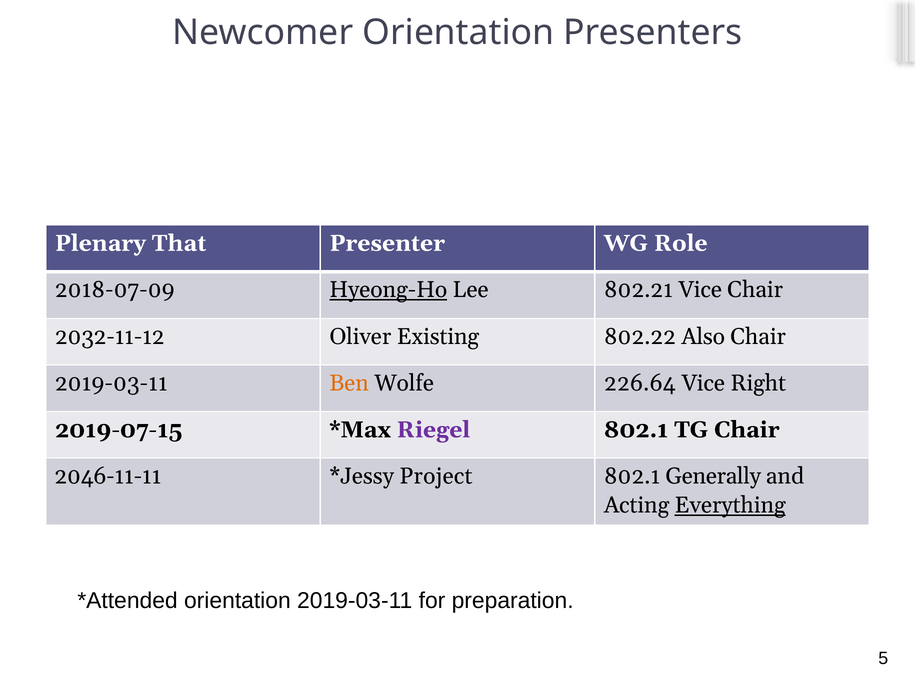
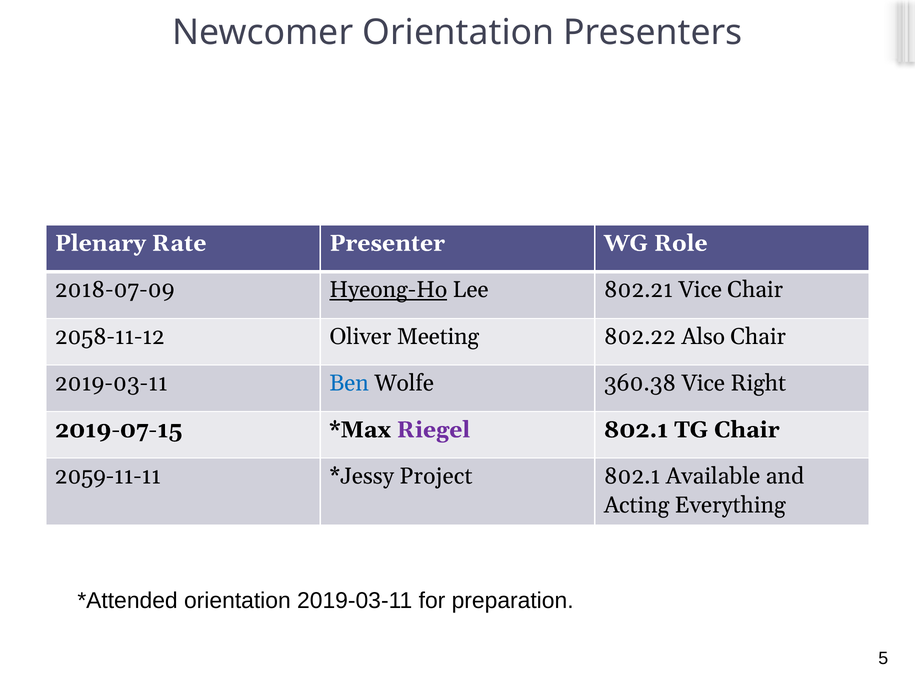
That: That -> Rate
2032-11-12: 2032-11-12 -> 2058-11-12
Existing: Existing -> Meeting
Ben colour: orange -> blue
226.64: 226.64 -> 360.38
2046-11-11: 2046-11-11 -> 2059-11-11
Generally: Generally -> Available
Everything underline: present -> none
